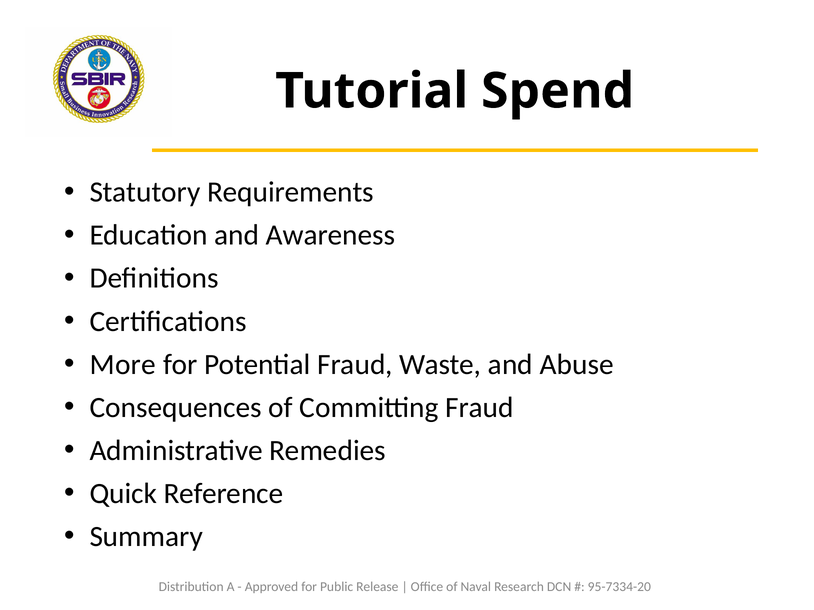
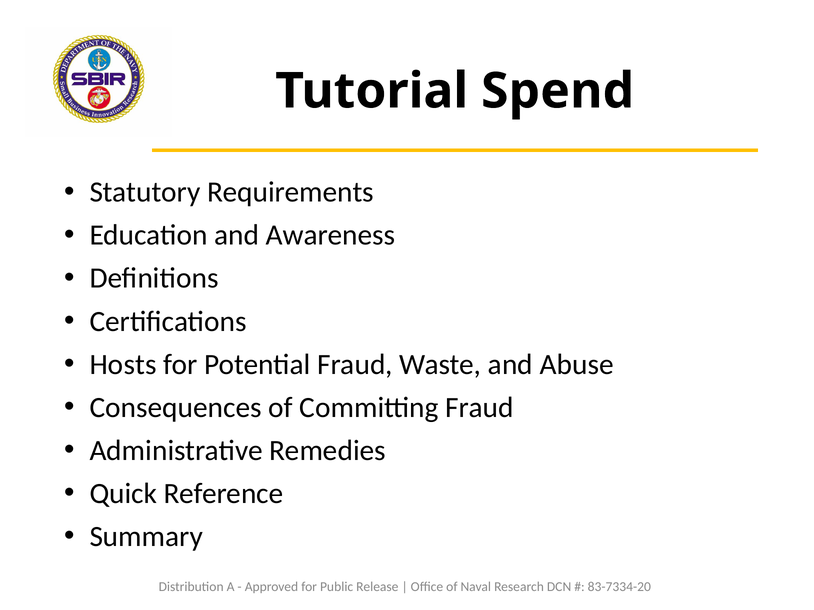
More: More -> Hosts
95-7334-20: 95-7334-20 -> 83-7334-20
